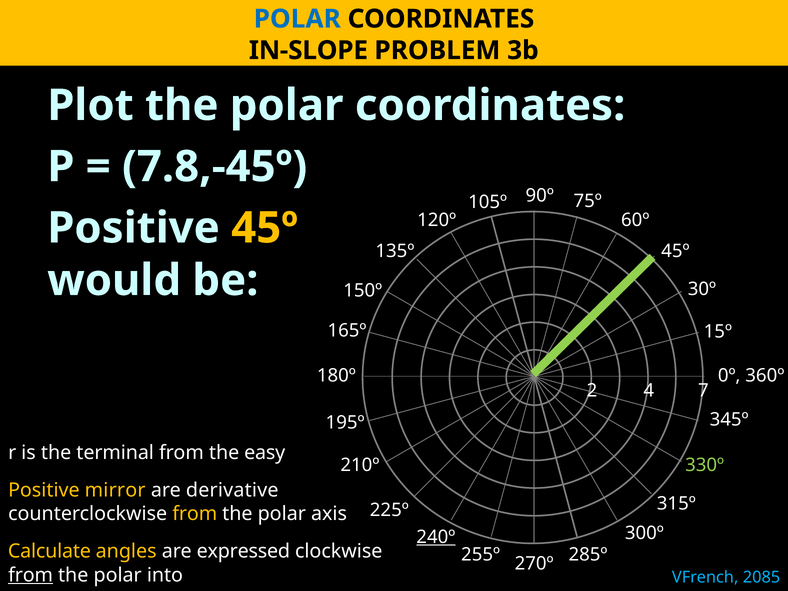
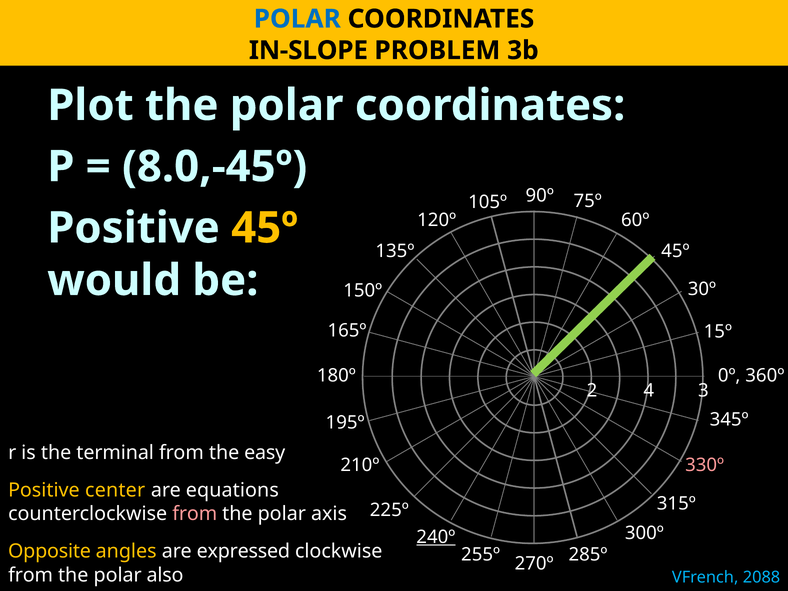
7.8,-45º: 7.8,-45º -> 8.0,-45º
7: 7 -> 3
330º colour: light green -> pink
mirror: mirror -> center
derivative: derivative -> equations
from at (195, 514) colour: yellow -> pink
Calculate: Calculate -> Opposite
from at (31, 575) underline: present -> none
into: into -> also
2085: 2085 -> 2088
